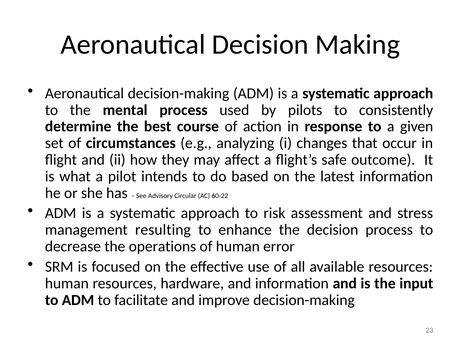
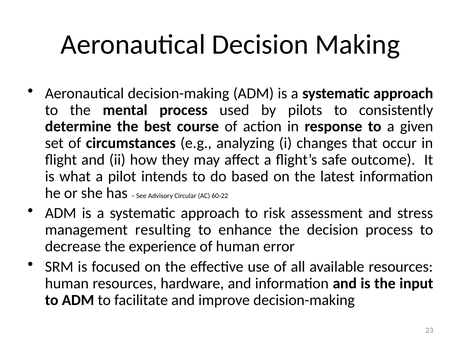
operations: operations -> experience
